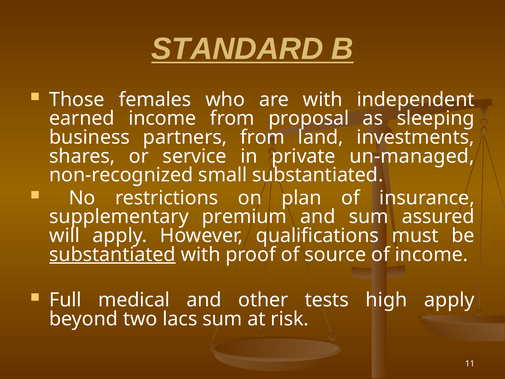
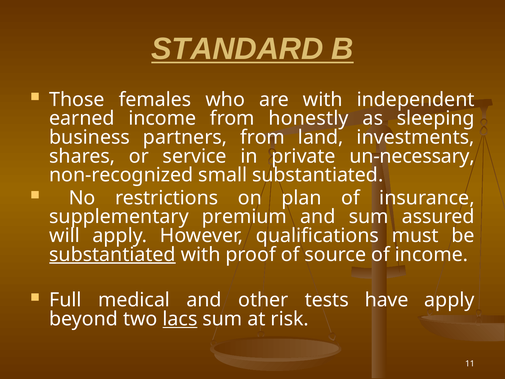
proposal: proposal -> honestly
un-managed: un-managed -> un-necessary
high: high -> have
lacs underline: none -> present
